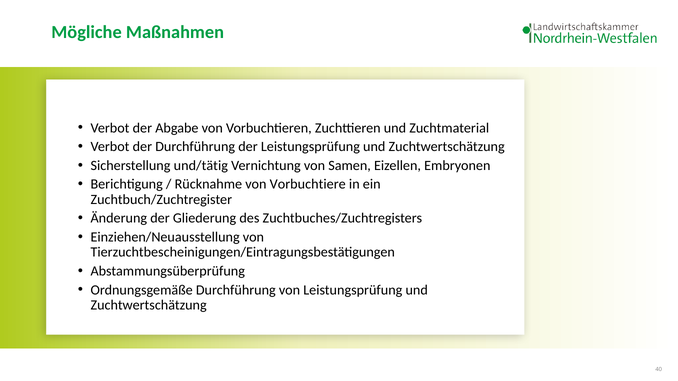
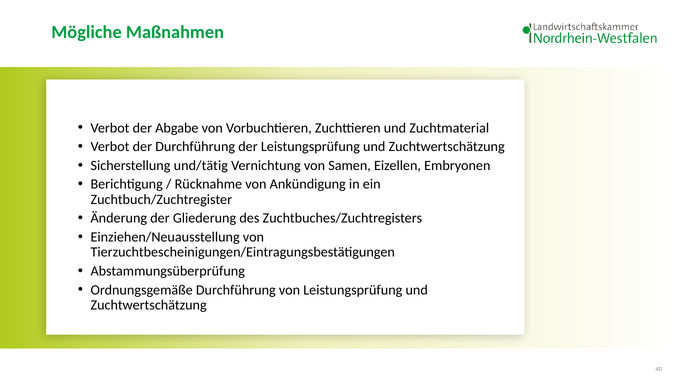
Vorbuchtiere: Vorbuchtiere -> Ankündigung
